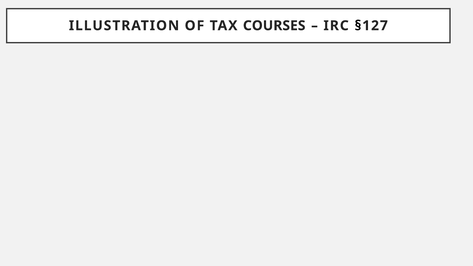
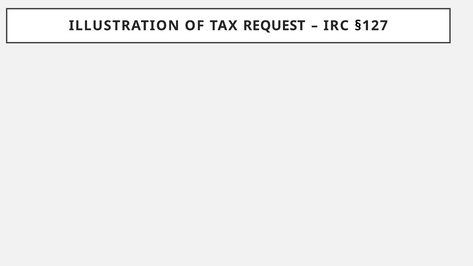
COURSES: COURSES -> REQUEST
